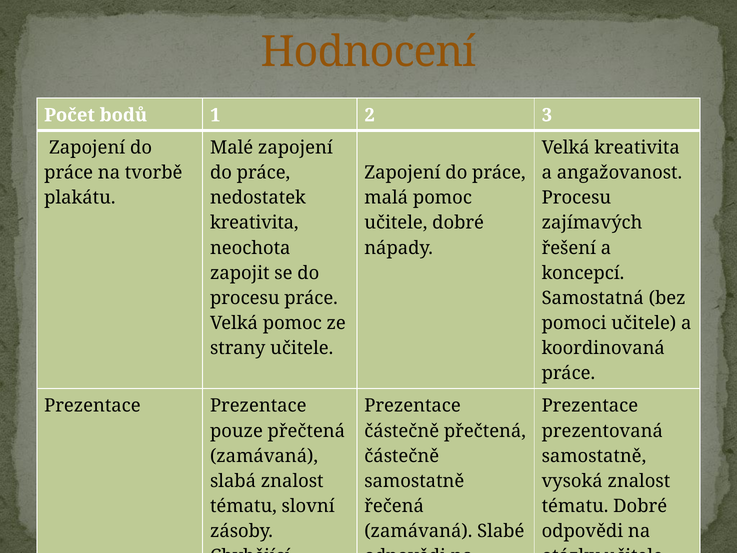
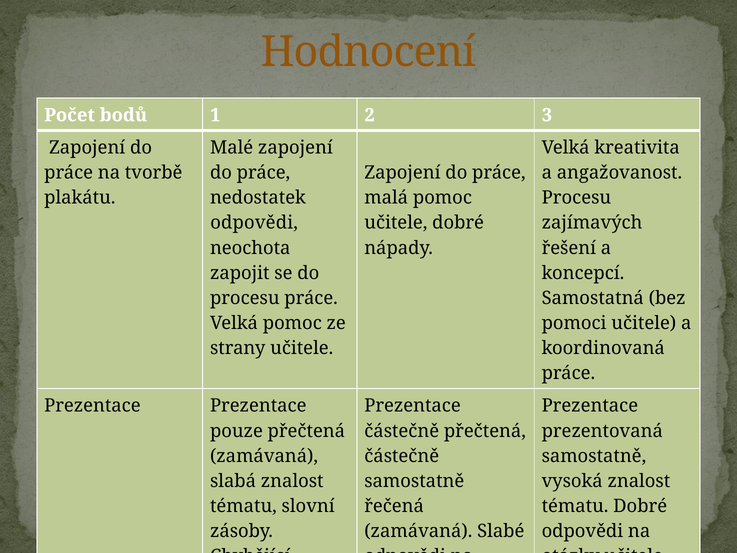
kreativita at (254, 223): kreativita -> odpovědi
